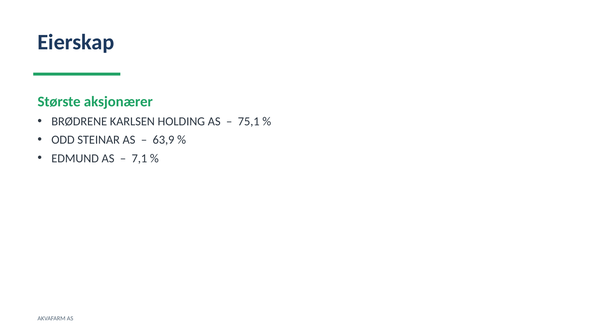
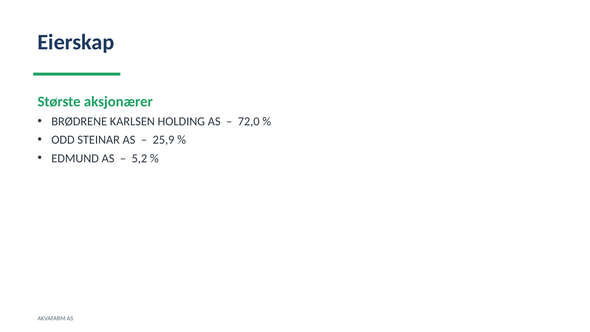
75,1: 75,1 -> 72,0
63,9: 63,9 -> 25,9
7,1: 7,1 -> 5,2
